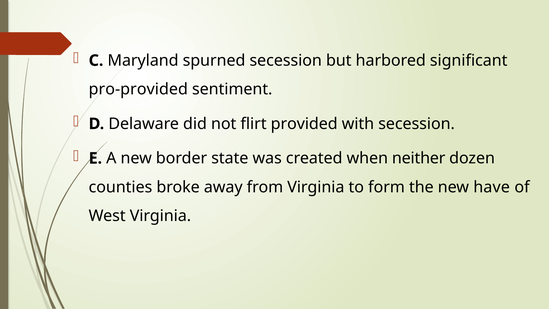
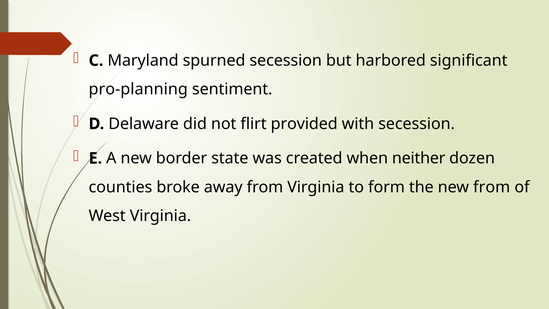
pro-provided: pro-provided -> pro-planning
new have: have -> from
